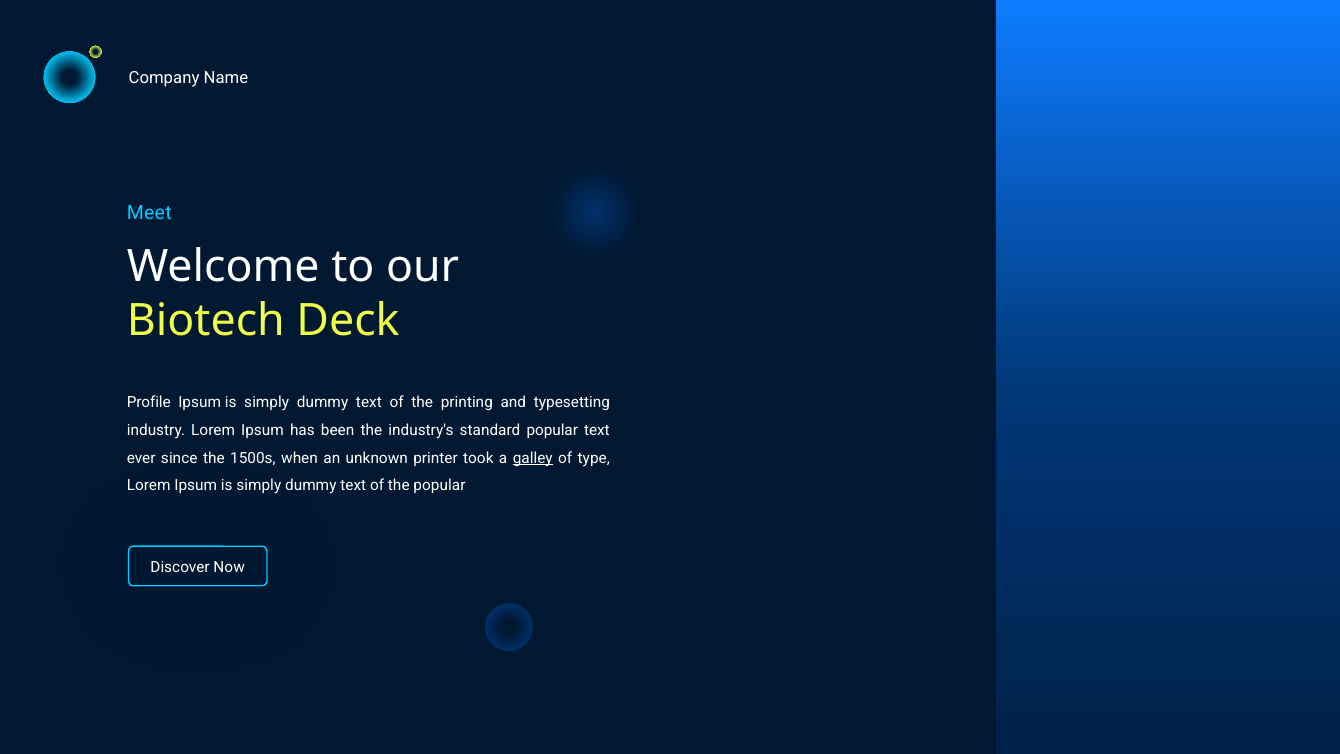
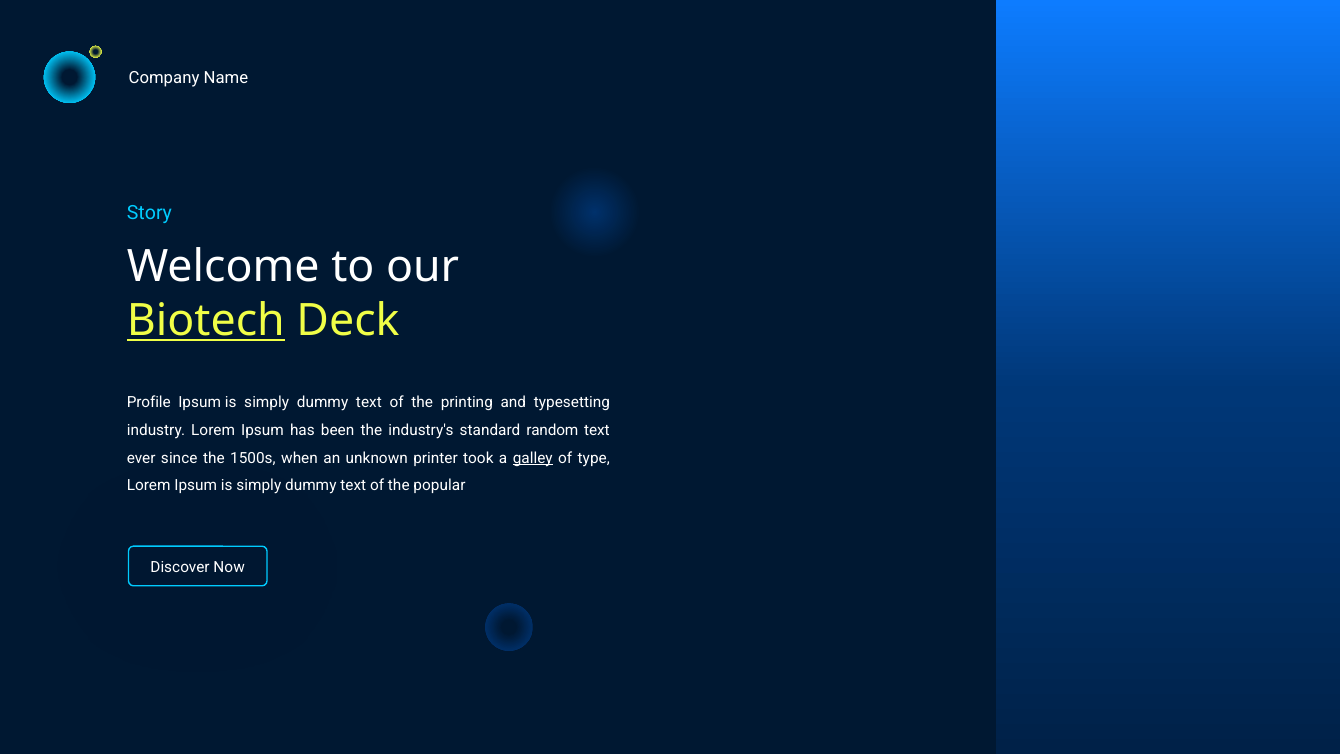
Meet: Meet -> Story
Biotech underline: none -> present
standard popular: popular -> random
